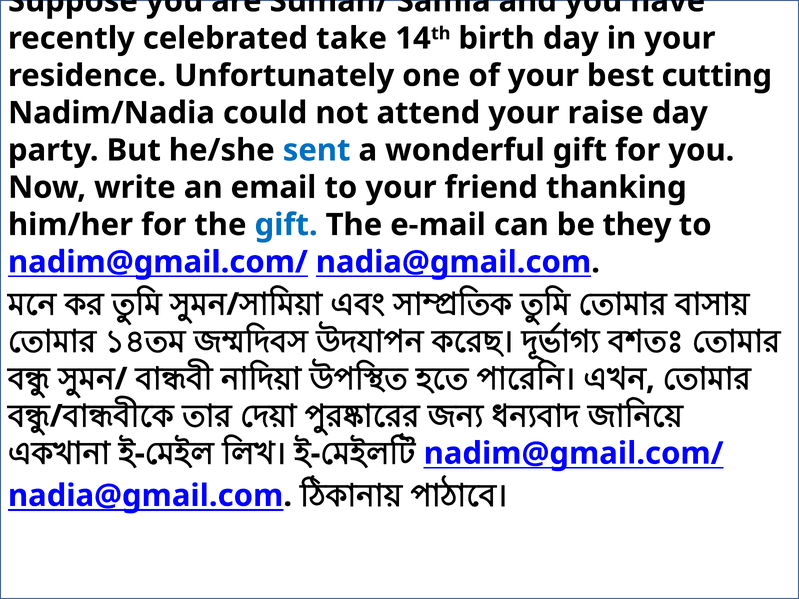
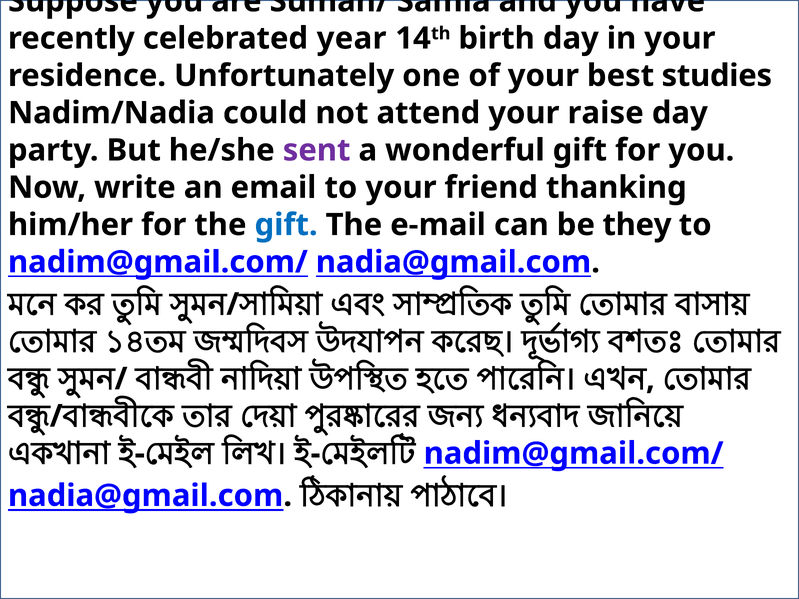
take: take -> year
cutting: cutting -> studies
sent colour: blue -> purple
